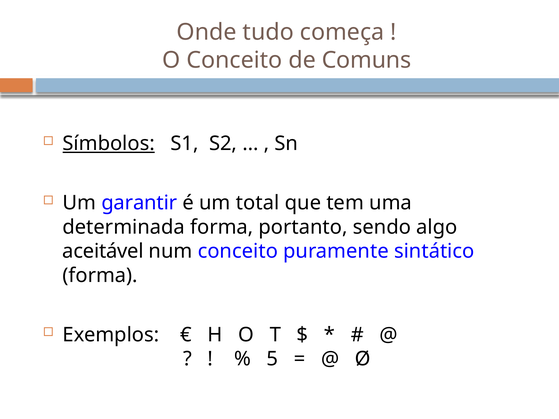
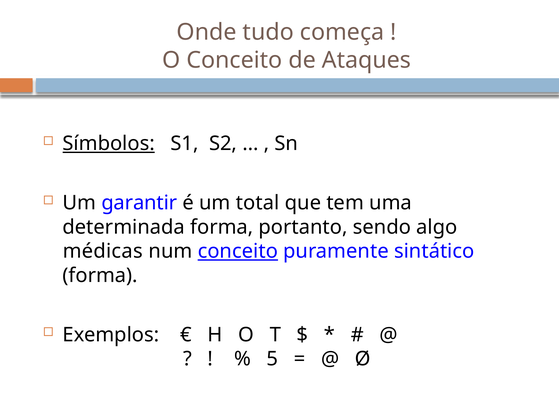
Comuns: Comuns -> Ataques
aceitável: aceitável -> médicas
conceito at (238, 251) underline: none -> present
